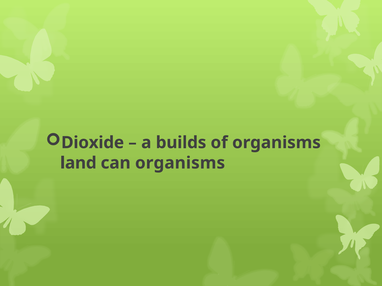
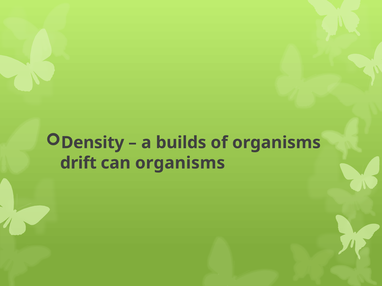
Dioxide: Dioxide -> Density
land: land -> drift
